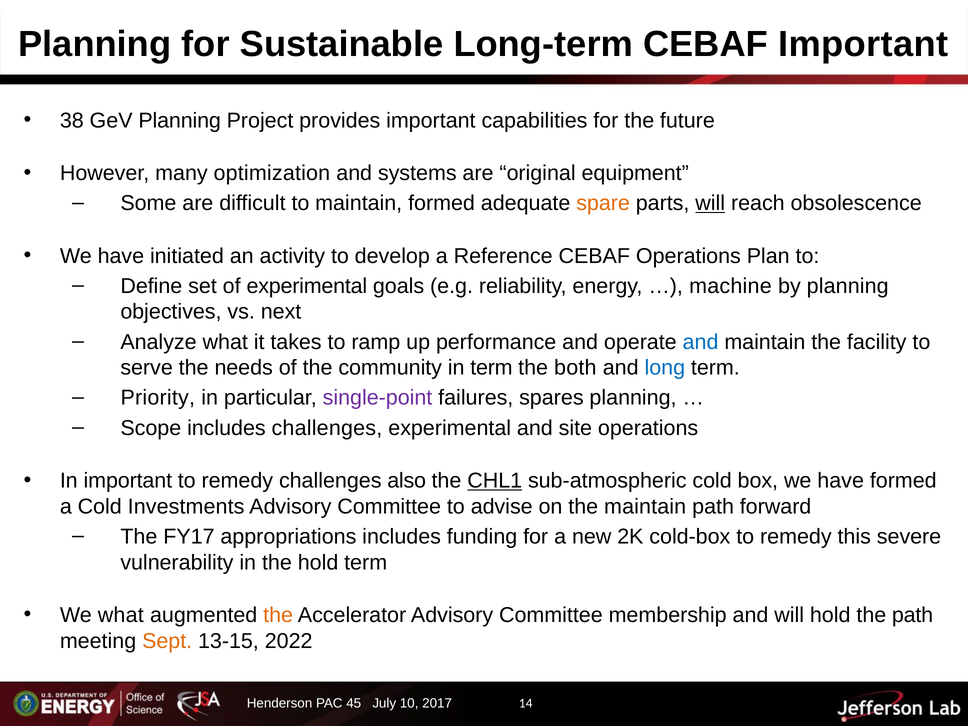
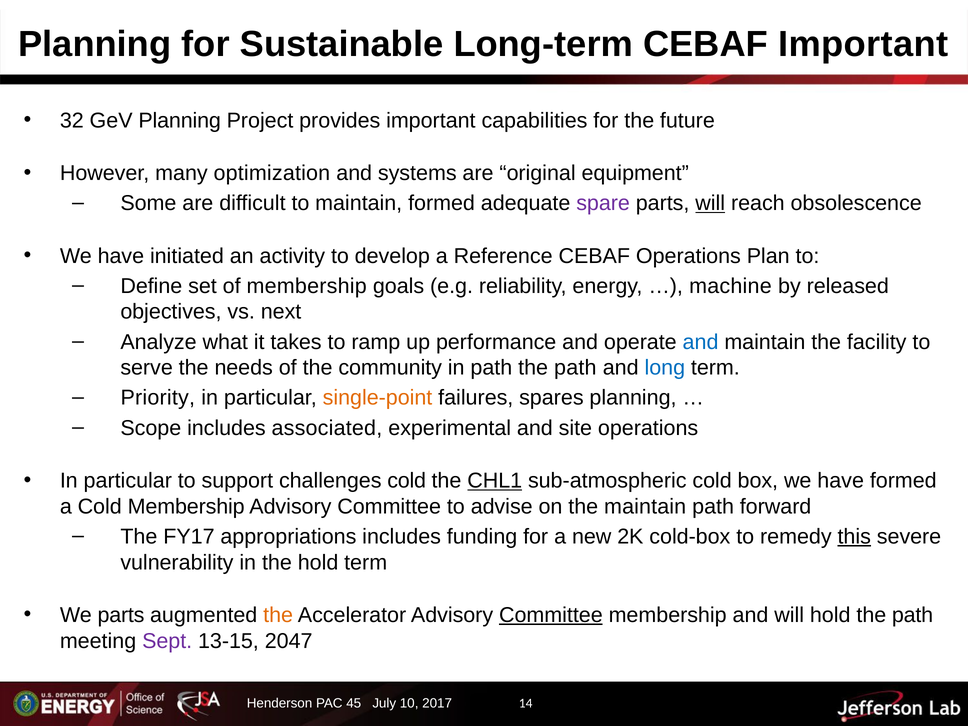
38: 38 -> 32
spare colour: orange -> purple
of experimental: experimental -> membership
by planning: planning -> released
in term: term -> path
both at (575, 368): both -> path
single-point colour: purple -> orange
includes challenges: challenges -> associated
important at (128, 481): important -> particular
remedy at (237, 481): remedy -> support
challenges also: also -> cold
Cold Investments: Investments -> Membership
this underline: none -> present
We what: what -> parts
Committee at (551, 615) underline: none -> present
Sept colour: orange -> purple
2022: 2022 -> 2047
